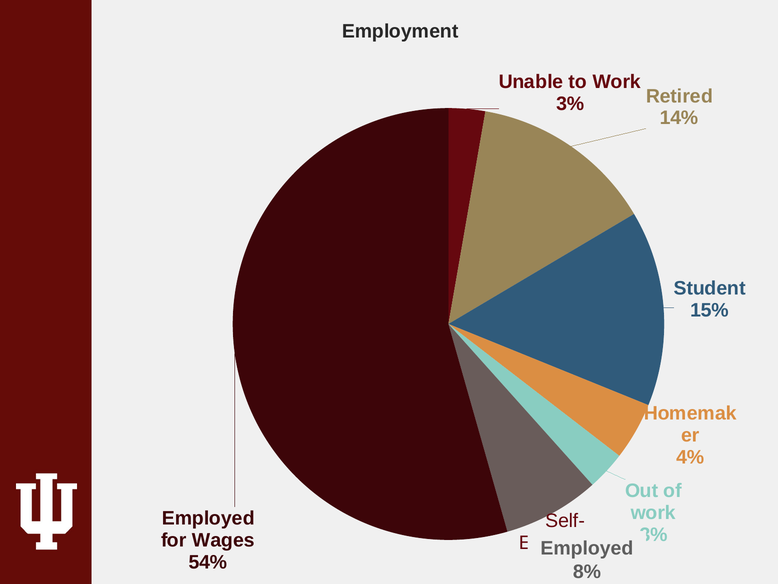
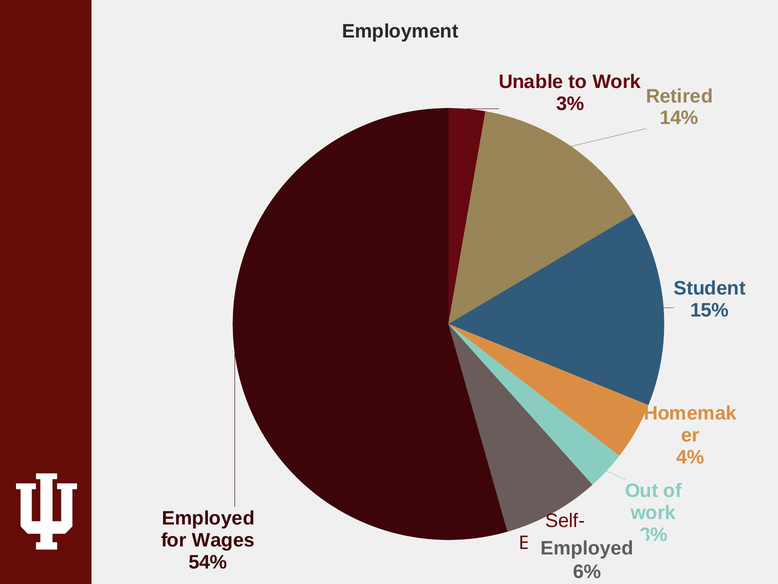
8%: 8% -> 6%
